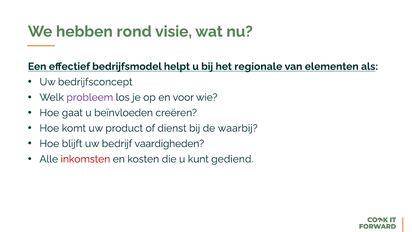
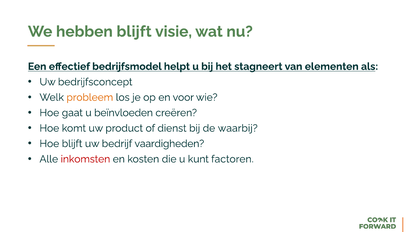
hebben rond: rond -> blijft
regionale: regionale -> stagneert
probleem colour: purple -> orange
gediend: gediend -> factoren
